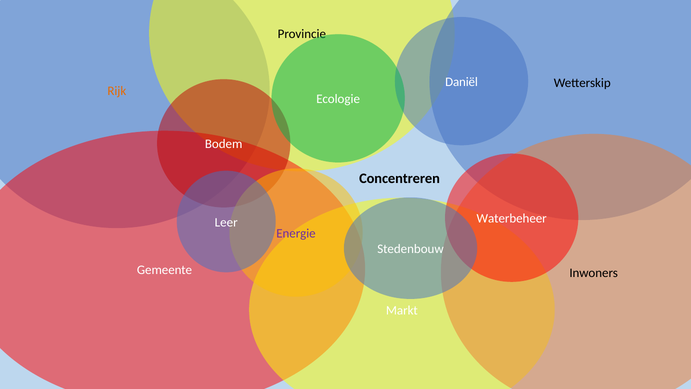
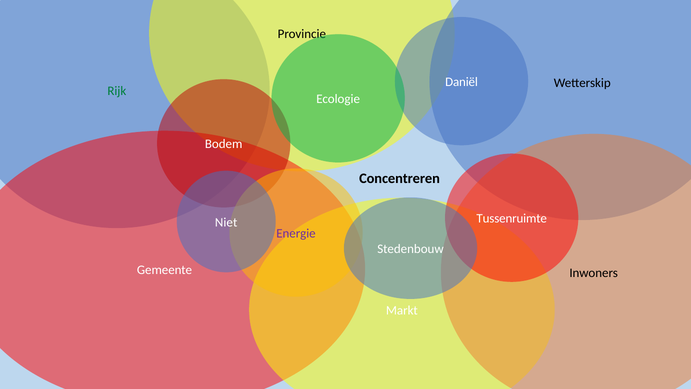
Rijk colour: orange -> green
Waterbeheer: Waterbeheer -> Tussenruimte
Leer: Leer -> Niet
